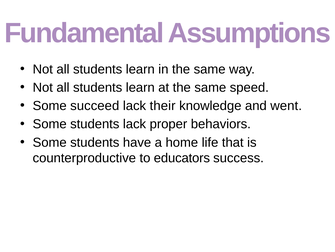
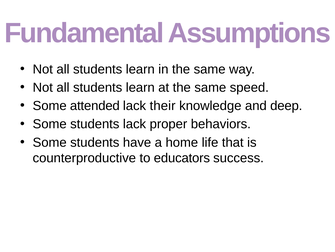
succeed: succeed -> attended
went: went -> deep
